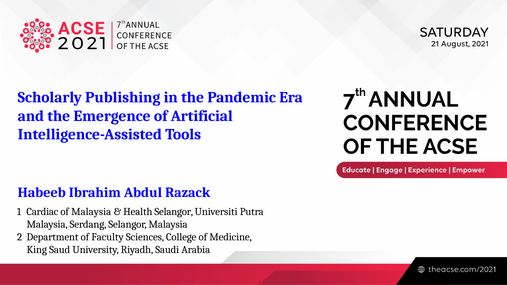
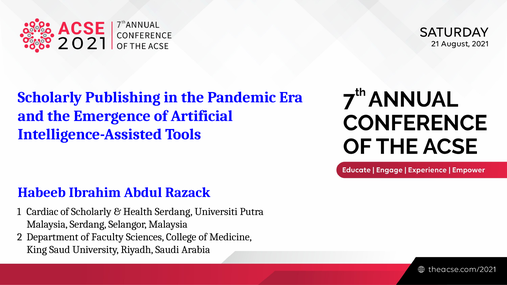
of Malaysia: Malaysia -> Scholarly
Health Selangor: Selangor -> Serdang
